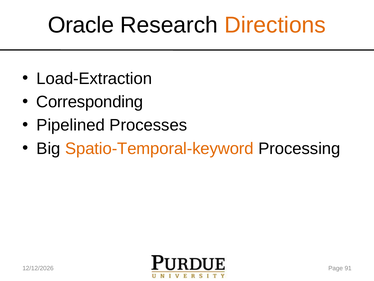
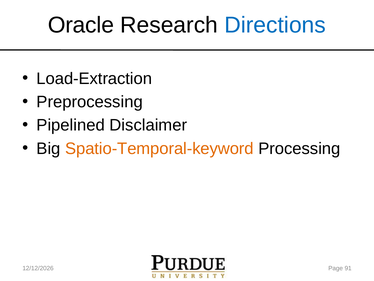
Directions colour: orange -> blue
Corresponding: Corresponding -> Preprocessing
Processes: Processes -> Disclaimer
